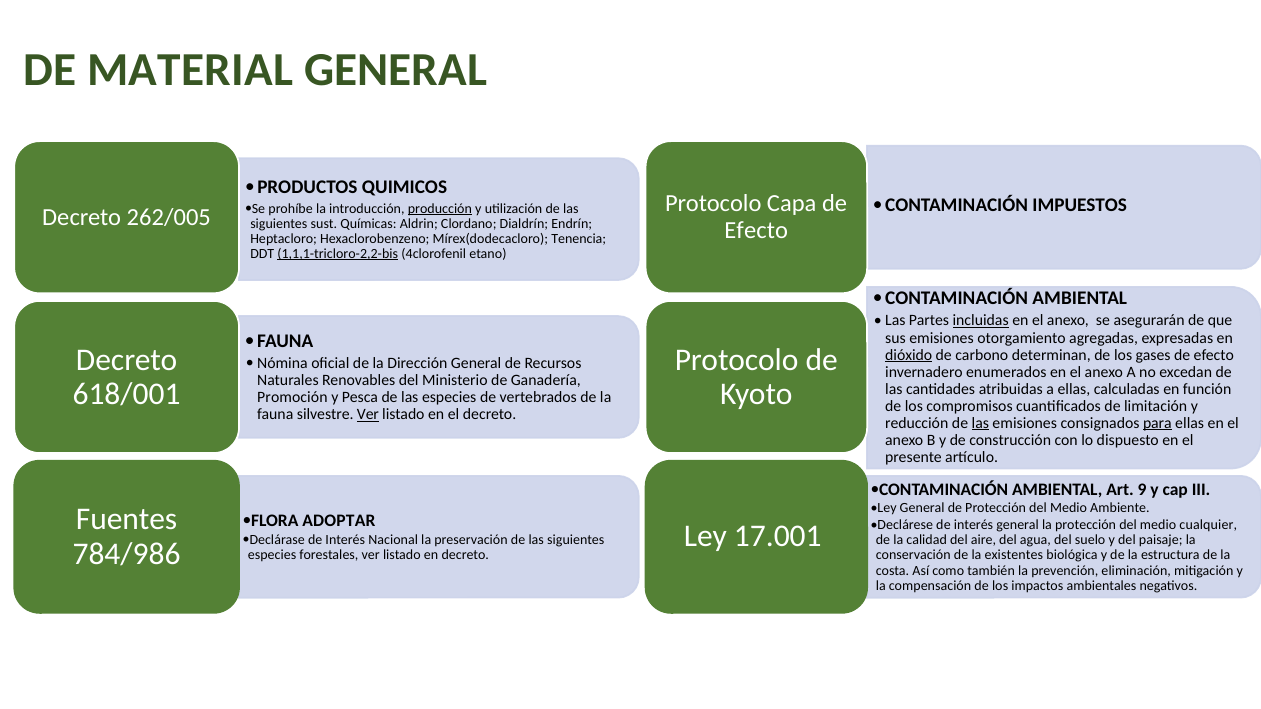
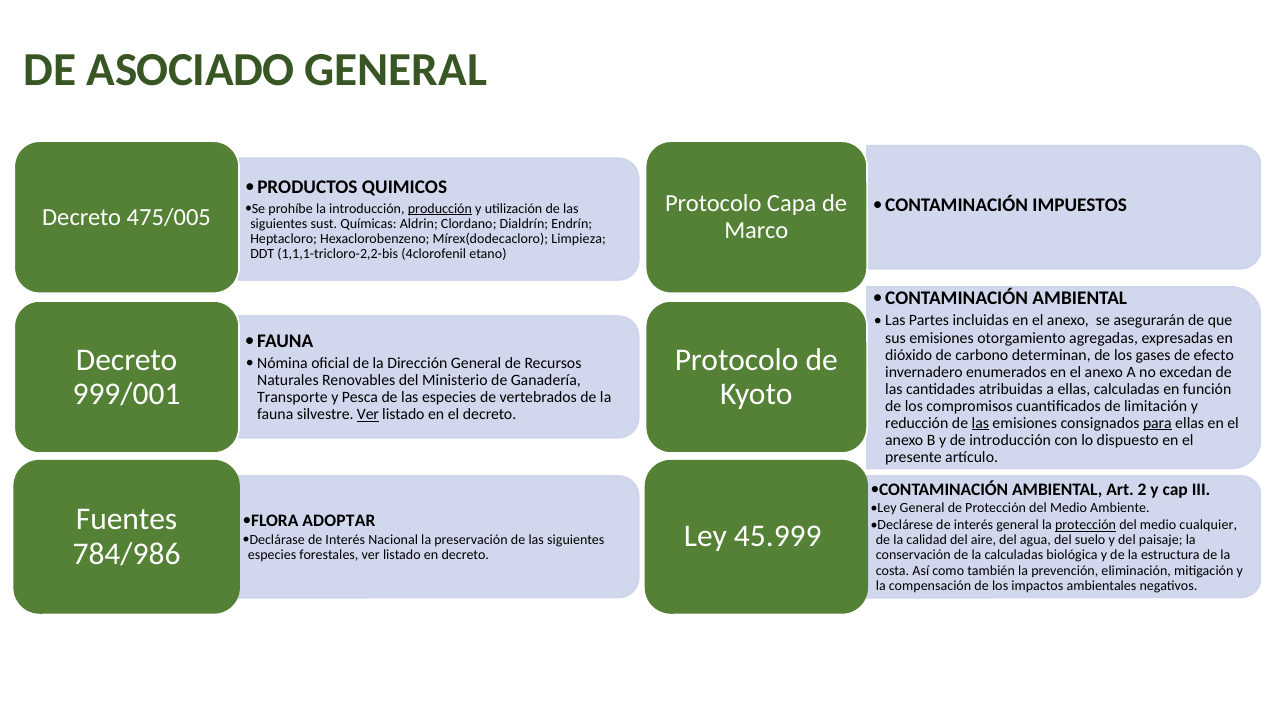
MATERIAL: MATERIAL -> ASOCIADO
262/005: 262/005 -> 475/005
Efecto at (756, 230): Efecto -> Marco
Tenencia: Tenencia -> Limpieza
1,1,1-tricloro-2,2-bis underline: present -> none
incluidas underline: present -> none
dióxido underline: present -> none
618/001: 618/001 -> 999/001
Promoción: Promoción -> Transporte
de construcción: construcción -> introducción
9: 9 -> 2
protección at (1086, 525) underline: none -> present
17.001: 17.001 -> 45.999
la existentes: existentes -> calculadas
